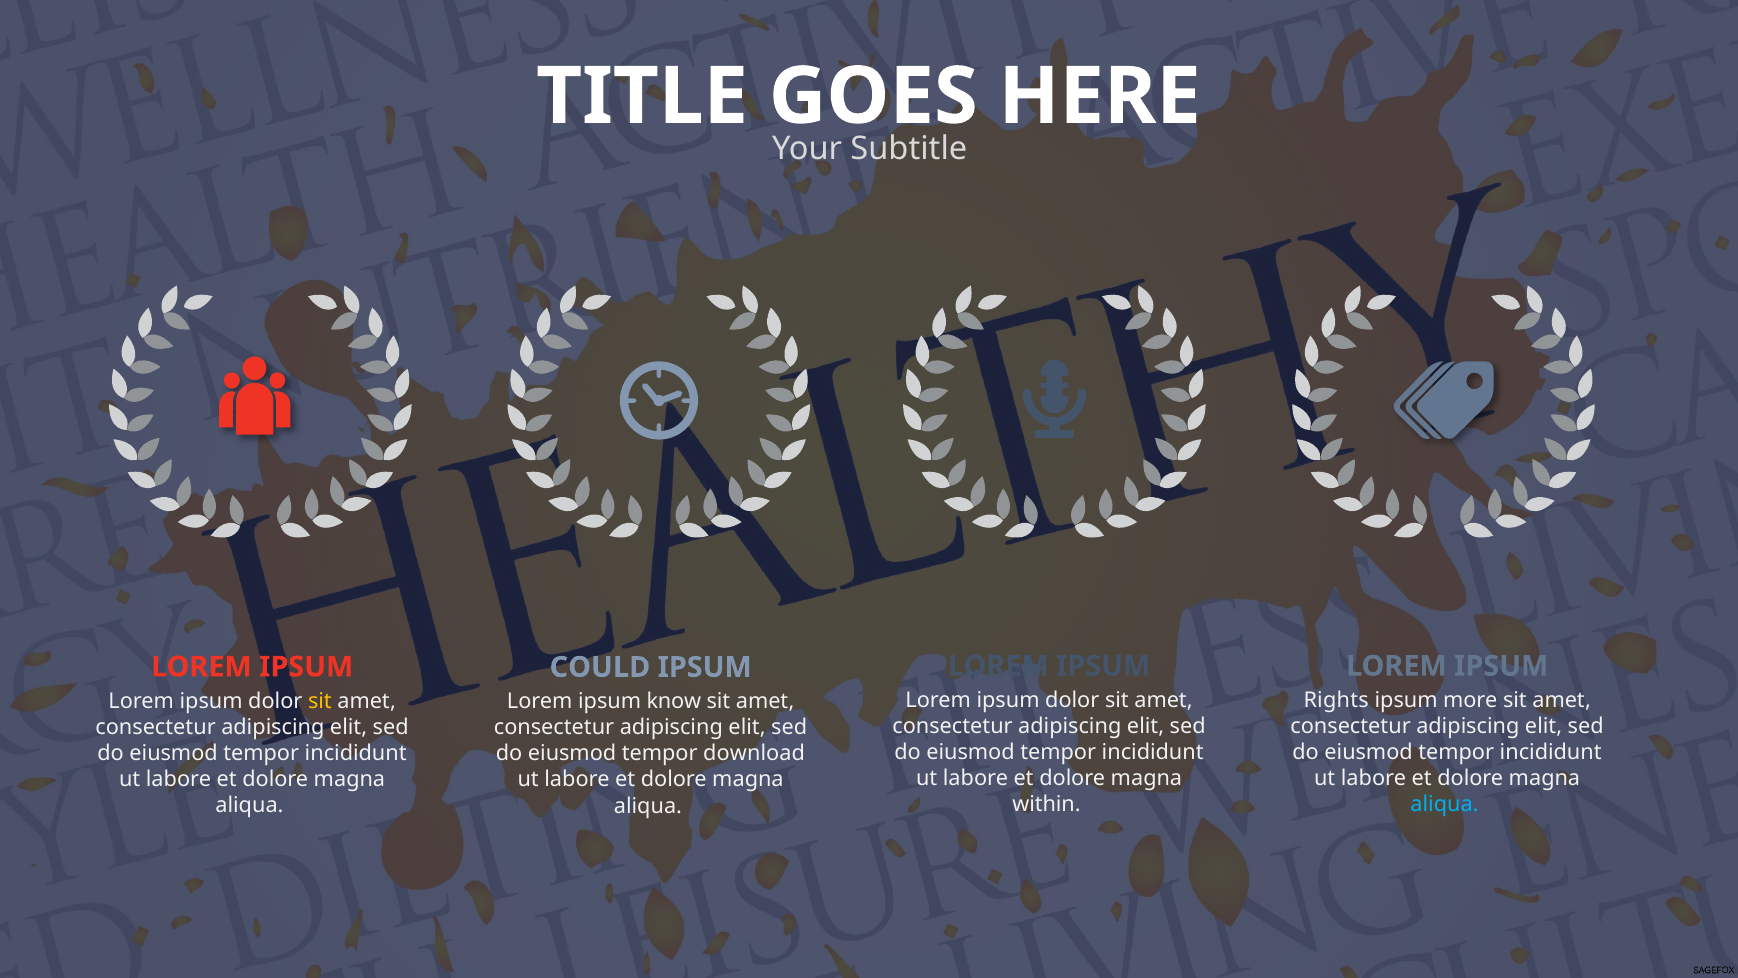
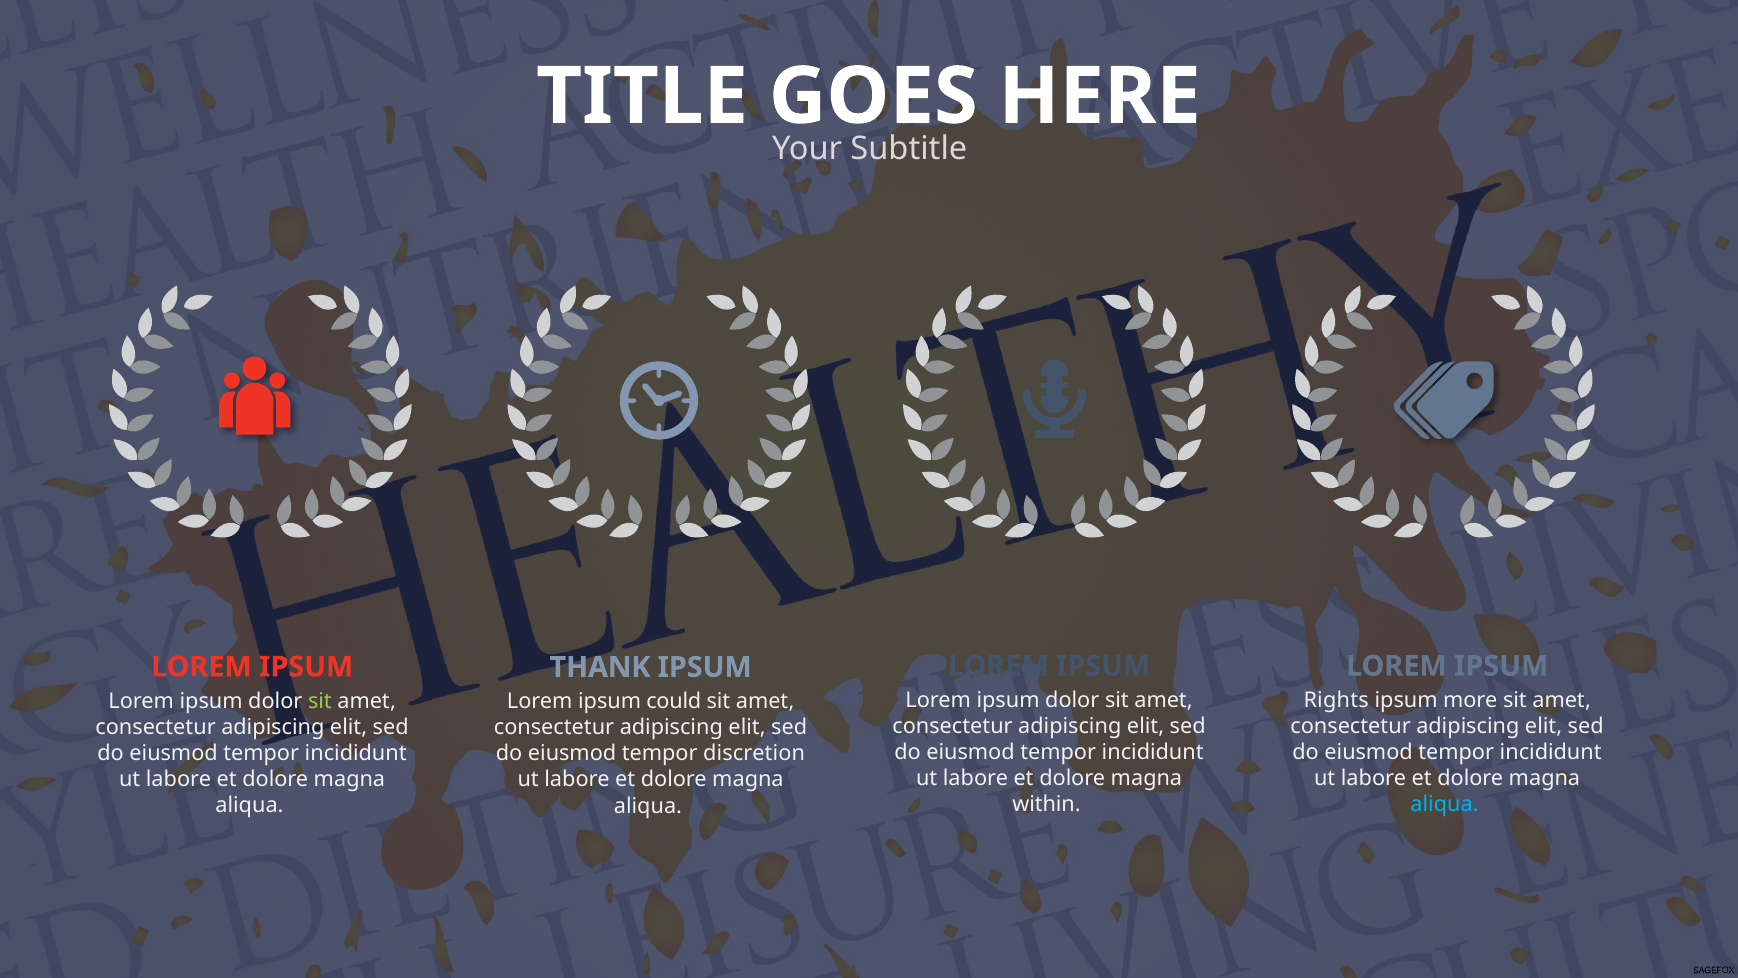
COULD: COULD -> THANK
sit at (320, 701) colour: yellow -> light green
know: know -> could
download: download -> discretion
